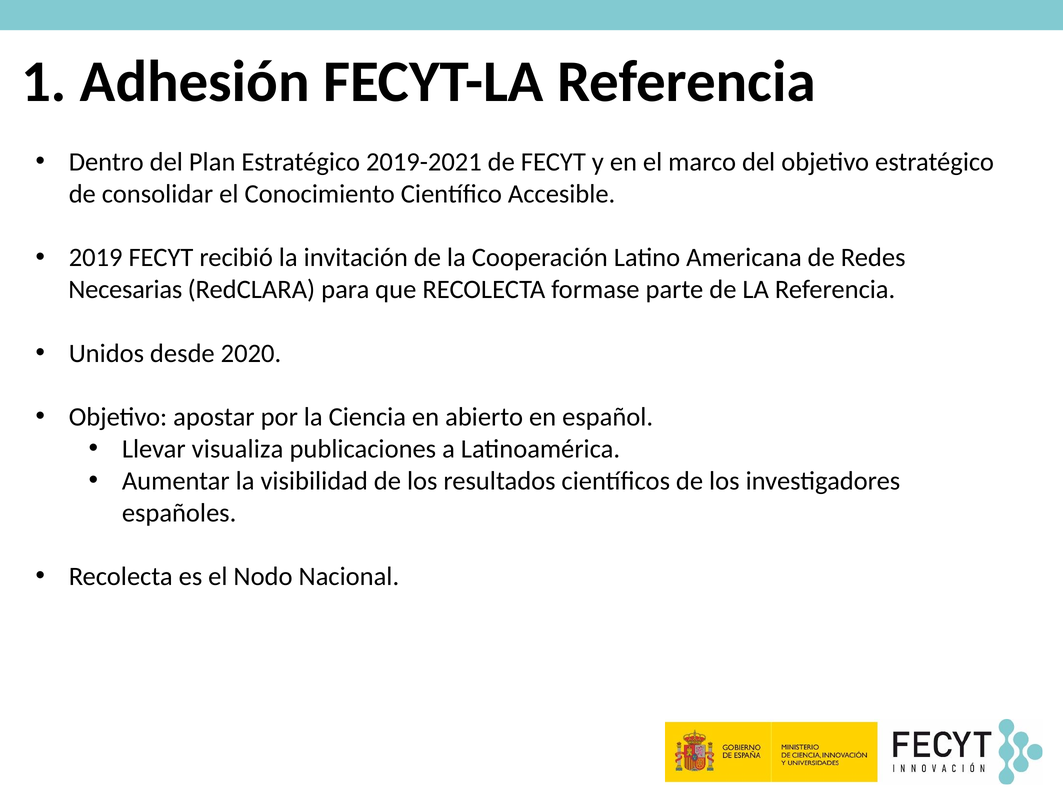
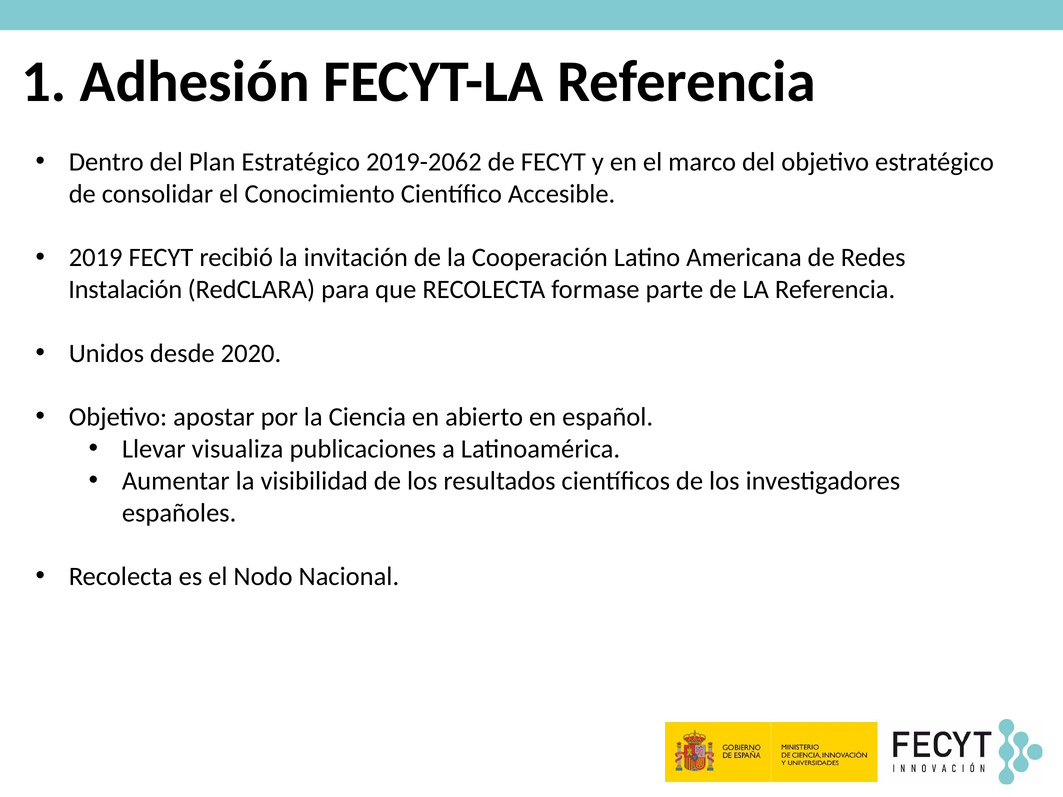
2019-2021: 2019-2021 -> 2019-2062
Necesarias: Necesarias -> Instalación
